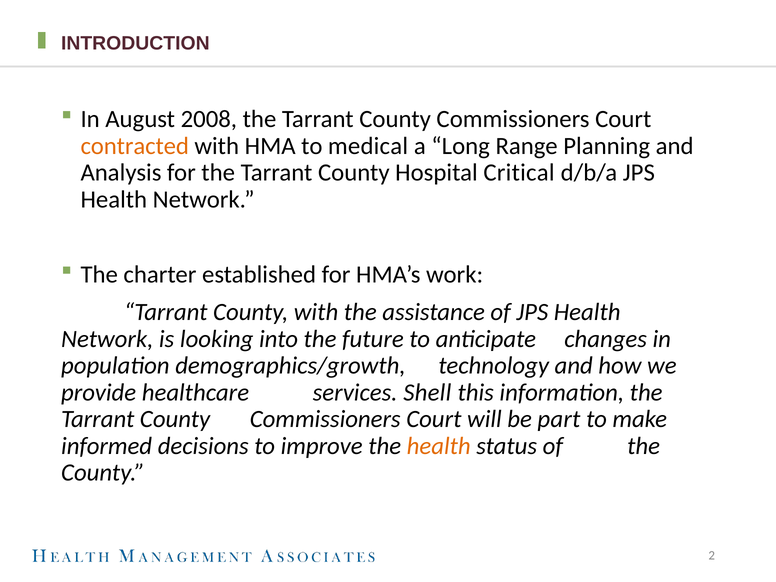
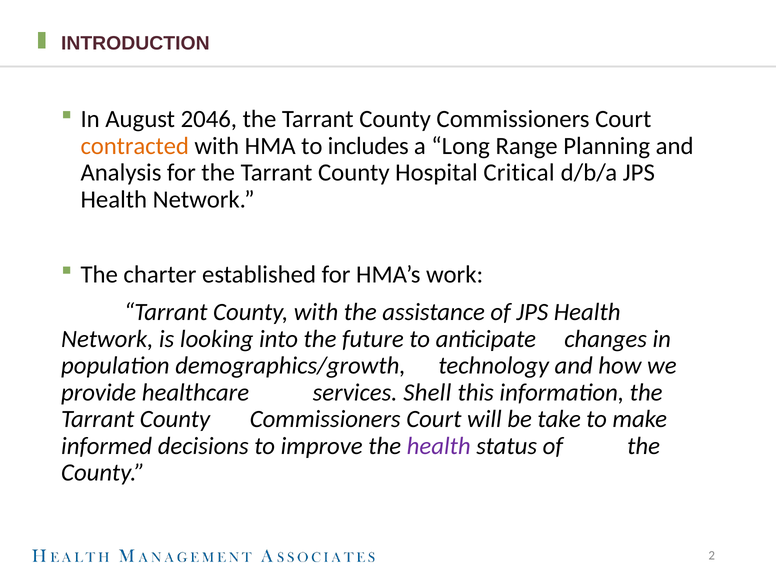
2008: 2008 -> 2046
medical: medical -> includes
part: part -> take
health at (439, 446) colour: orange -> purple
